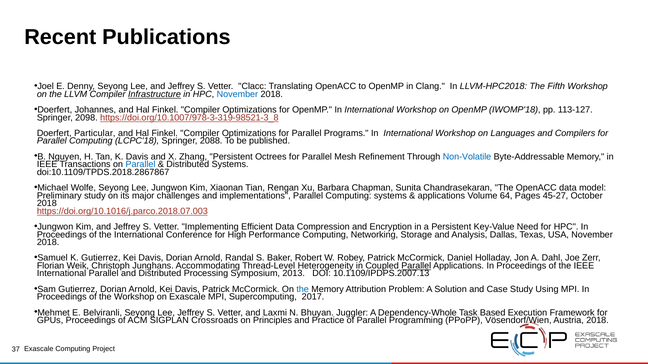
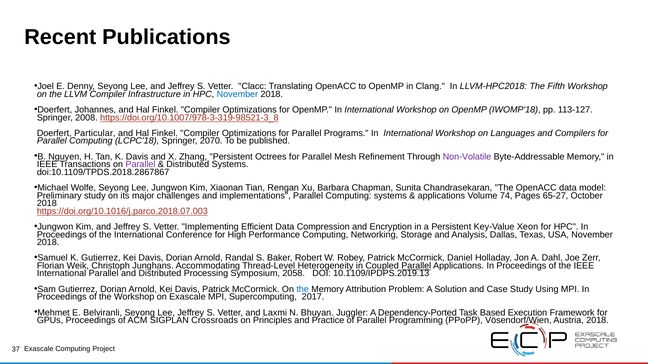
Infrastructure underline: present -> none
2098: 2098 -> 2008
2088: 2088 -> 2070
Non-Volatile colour: blue -> purple
Parallel at (140, 165) colour: blue -> purple
64: 64 -> 74
45-27: 45-27 -> 65-27
Need: Need -> Xeon
2013: 2013 -> 2058
10.1109/IPDPS.2007.13: 10.1109/IPDPS.2007.13 -> 10.1109/IPDPS.2019.13
Dependency-Whole: Dependency-Whole -> Dependency-Ported
